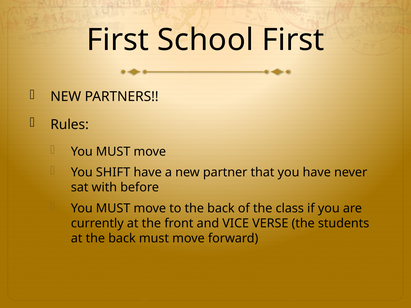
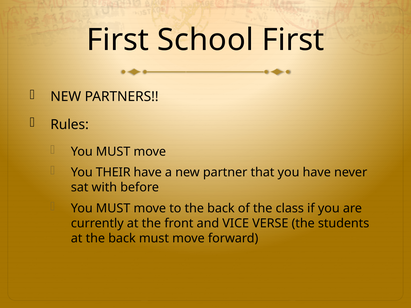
SHIFT: SHIFT -> THEIR
